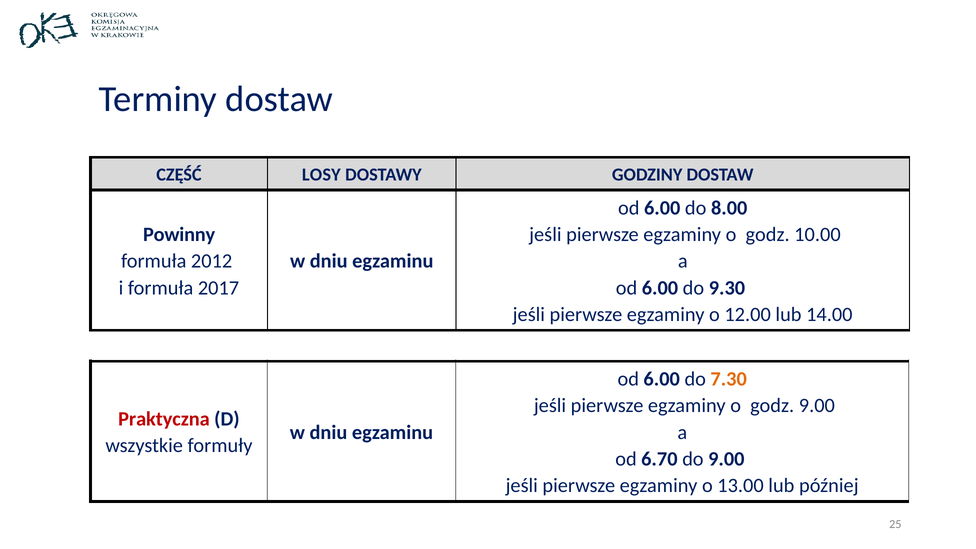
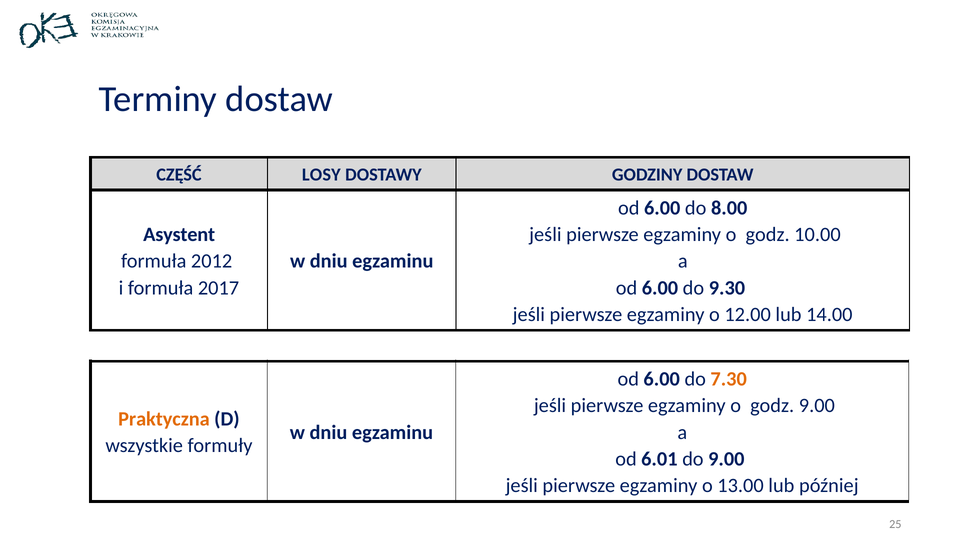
Powinny: Powinny -> Asystent
Praktyczna colour: red -> orange
6.70: 6.70 -> 6.01
